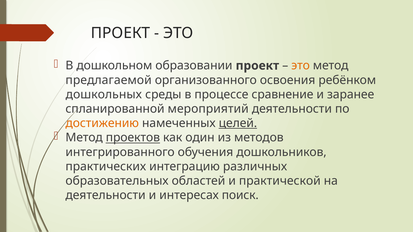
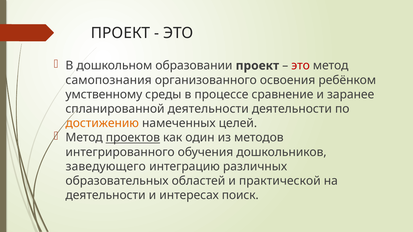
это at (301, 66) colour: orange -> red
предлагаемой: предлагаемой -> самопознания
дошкольных: дошкольных -> умственному
спланированной мероприятий: мероприятий -> деятельности
целей underline: present -> none
практических: практических -> заведующего
